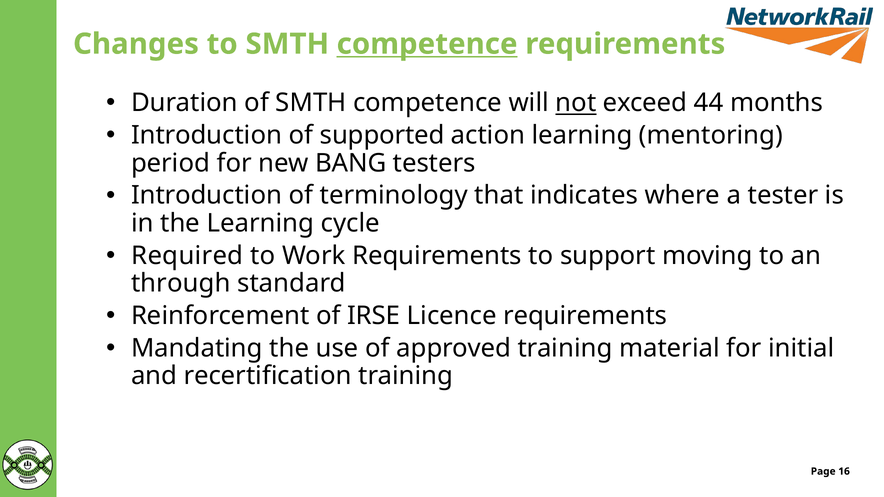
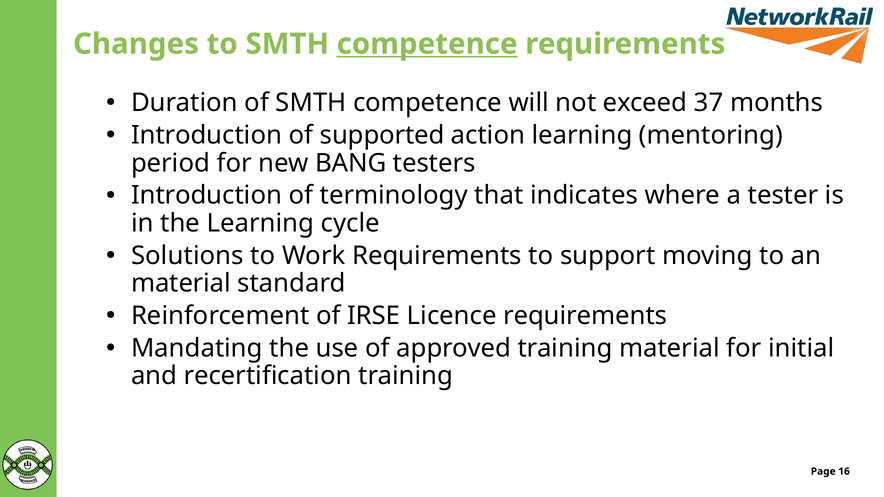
not underline: present -> none
44: 44 -> 37
Required: Required -> Solutions
through at (181, 284): through -> material
